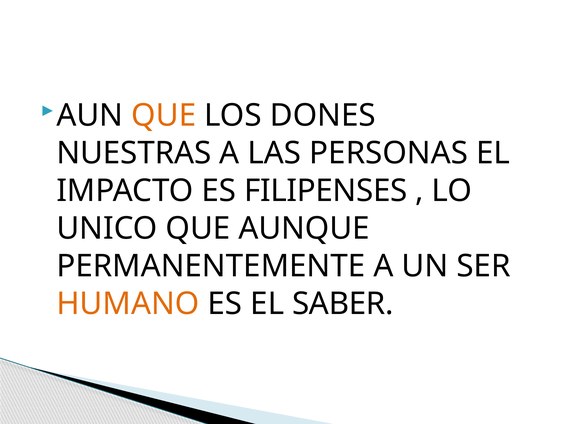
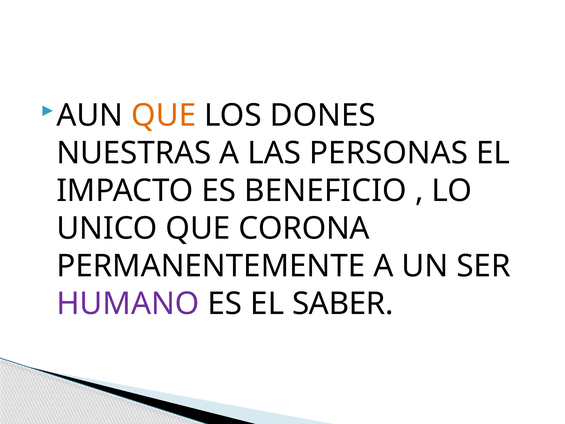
FILIPENSES: FILIPENSES -> BENEFICIO
AUNQUE: AUNQUE -> CORONA
HUMANO colour: orange -> purple
